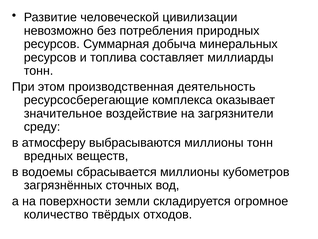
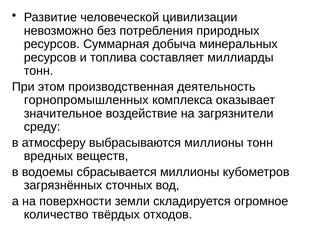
ресурсосберегающие: ресурсосберегающие -> горнопромышленных
